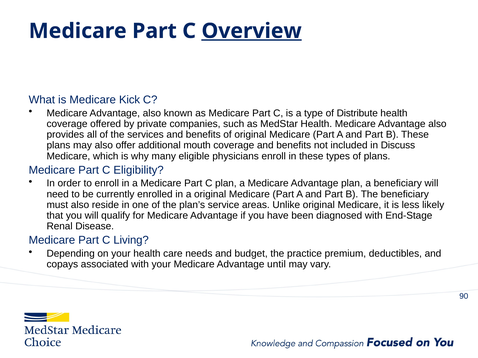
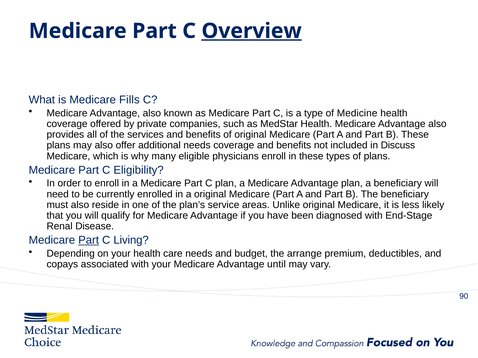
Kick: Kick -> Fills
Distribute: Distribute -> Medicine
additional mouth: mouth -> needs
Part at (89, 241) underline: none -> present
practice: practice -> arrange
